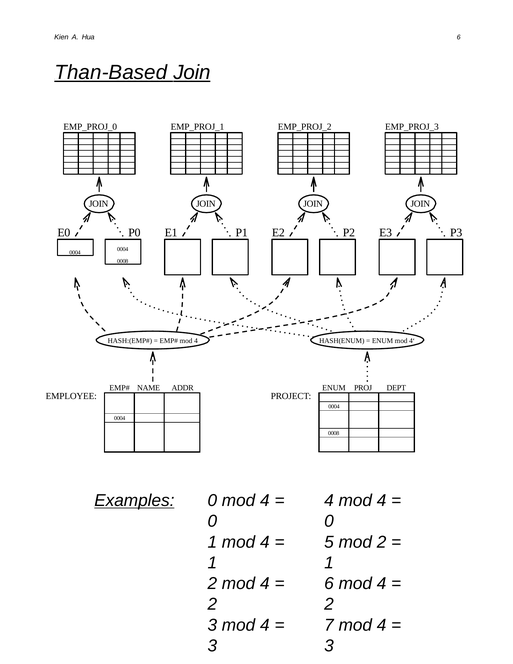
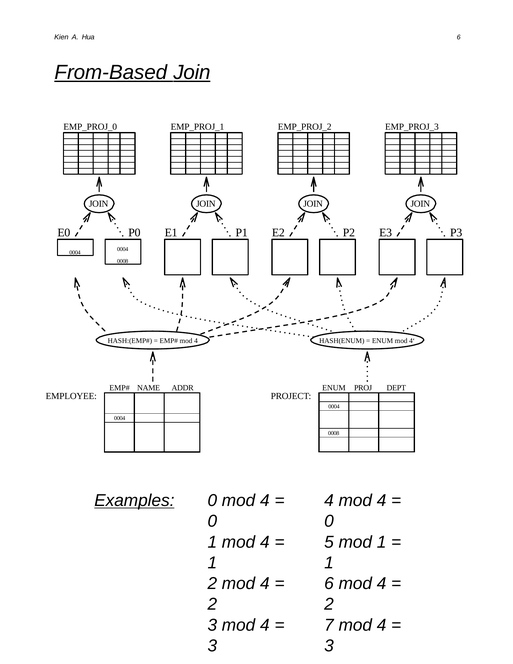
Than-Based: Than-Based -> From-Based
mod 2: 2 -> 1
